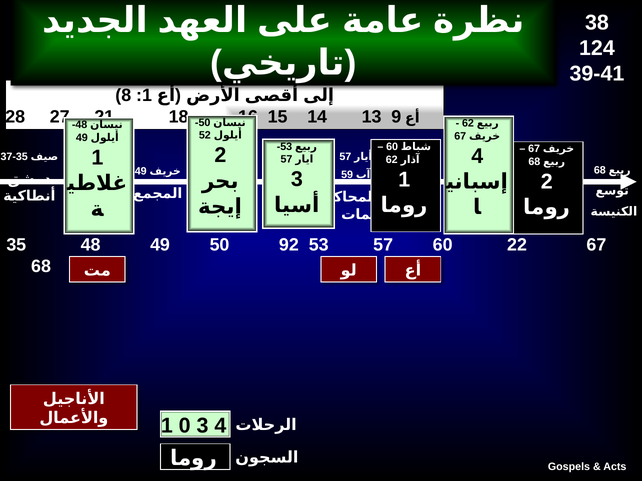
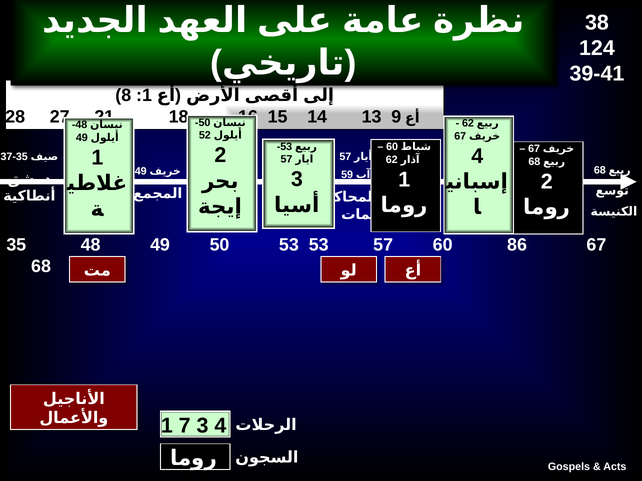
50 92: 92 -> 53
22: 22 -> 86
0: 0 -> 7
